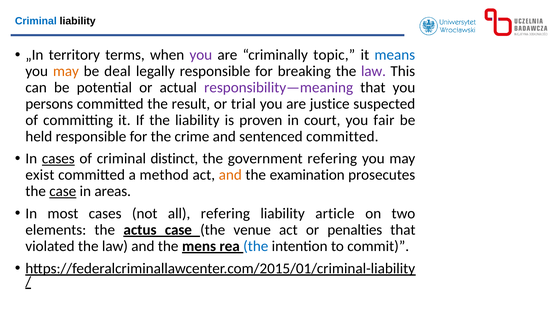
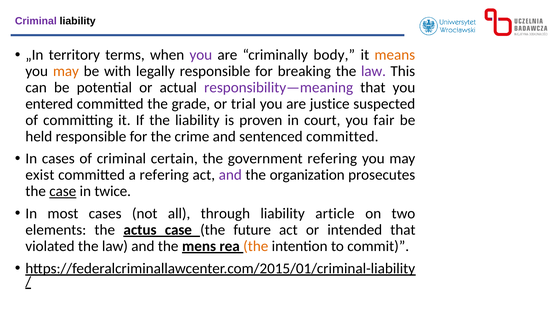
Criminal at (36, 21) colour: blue -> purple
topic: topic -> body
means colour: blue -> orange
deal: deal -> with
persons: persons -> entered
result: result -> grade
cases at (58, 159) underline: present -> none
distinct: distinct -> certain
a method: method -> refering
and at (230, 175) colour: orange -> purple
examination: examination -> organization
areas: areas -> twice
all refering: refering -> through
venue: venue -> future
penalties: penalties -> intended
the at (256, 246) colour: blue -> orange
